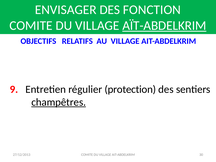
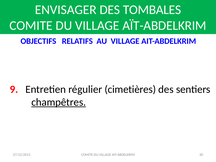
FONCTION: FONCTION -> TOMBALES
AÏT-ABDELKRIM underline: present -> none
protection: protection -> cimetières
